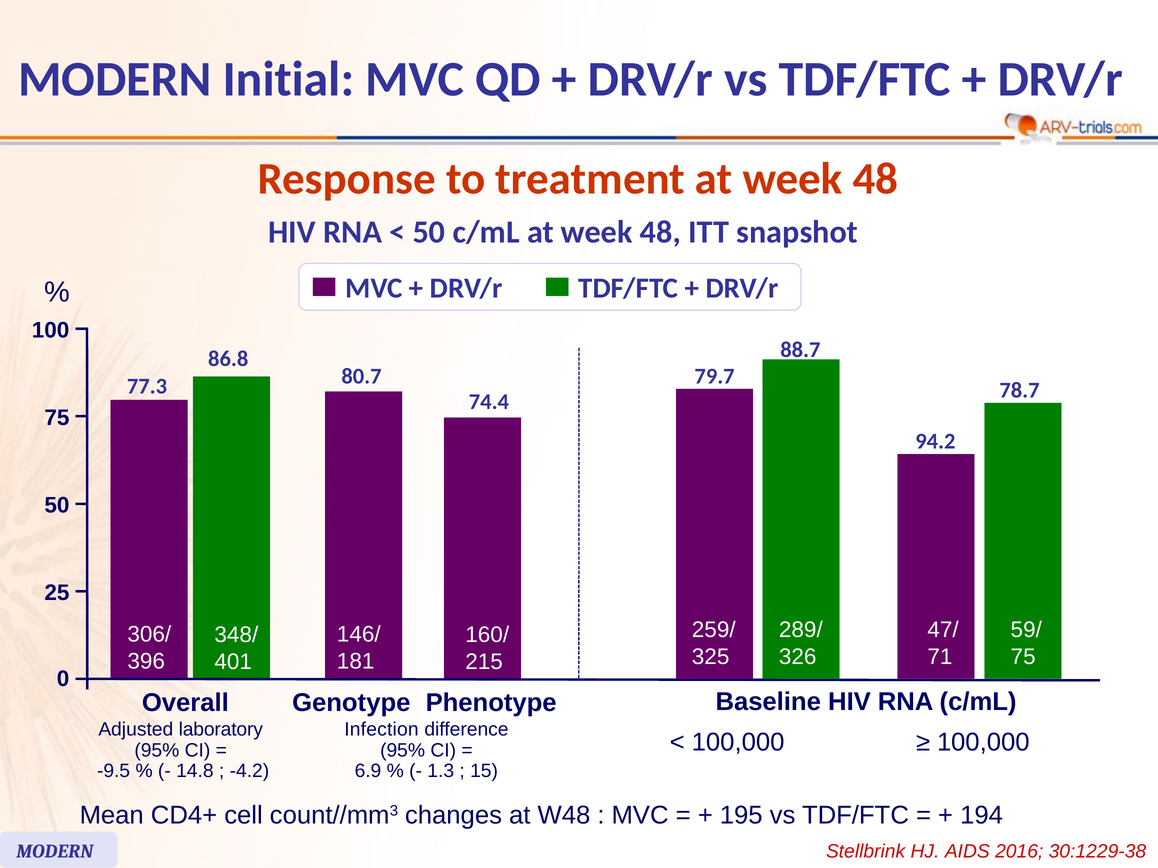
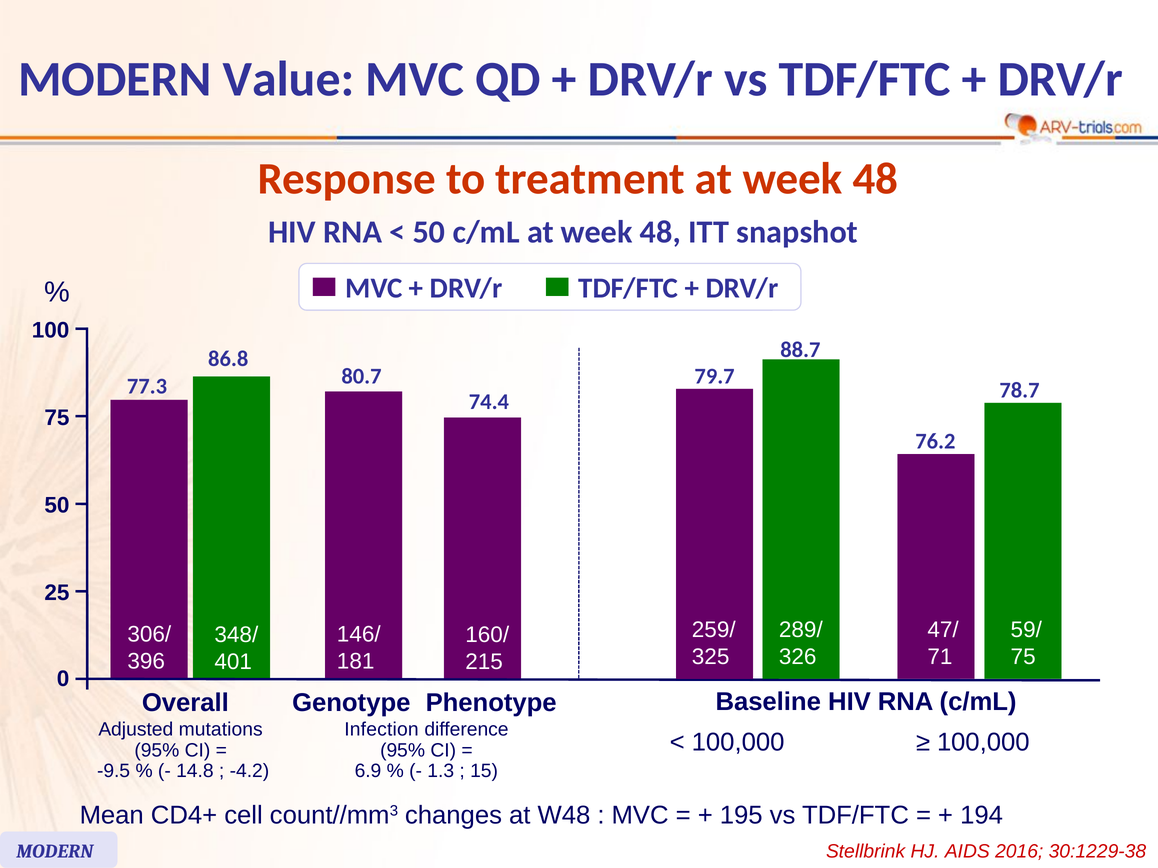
Initial: Initial -> Value
94.2: 94.2 -> 76.2
laboratory: laboratory -> mutations
